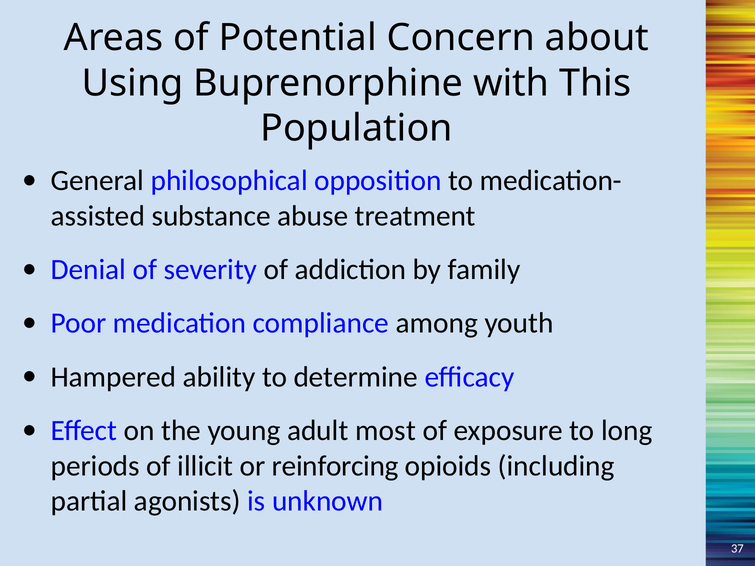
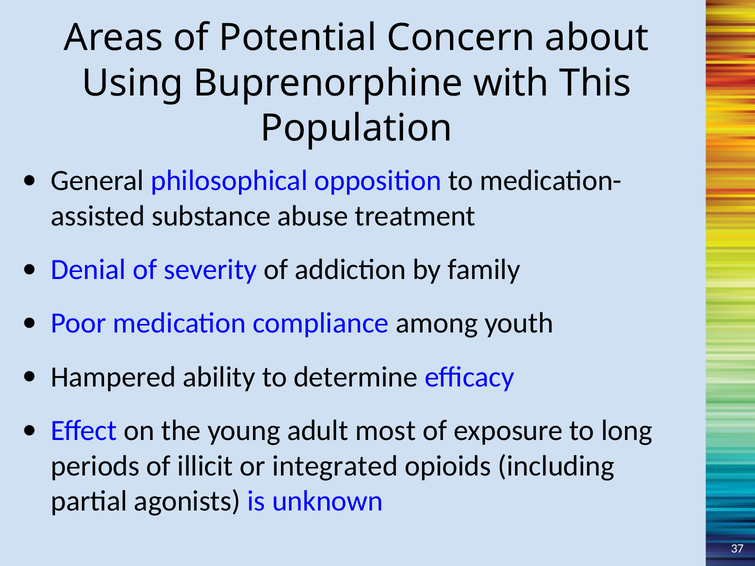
reinforcing: reinforcing -> integrated
